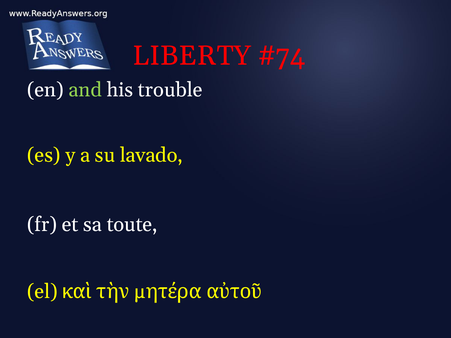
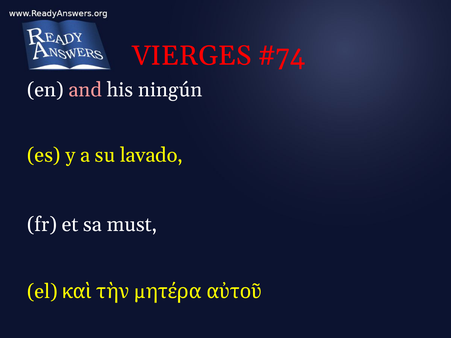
LIBERTY: LIBERTY -> VIERGES
and colour: light green -> pink
trouble: trouble -> ningún
toute: toute -> must
